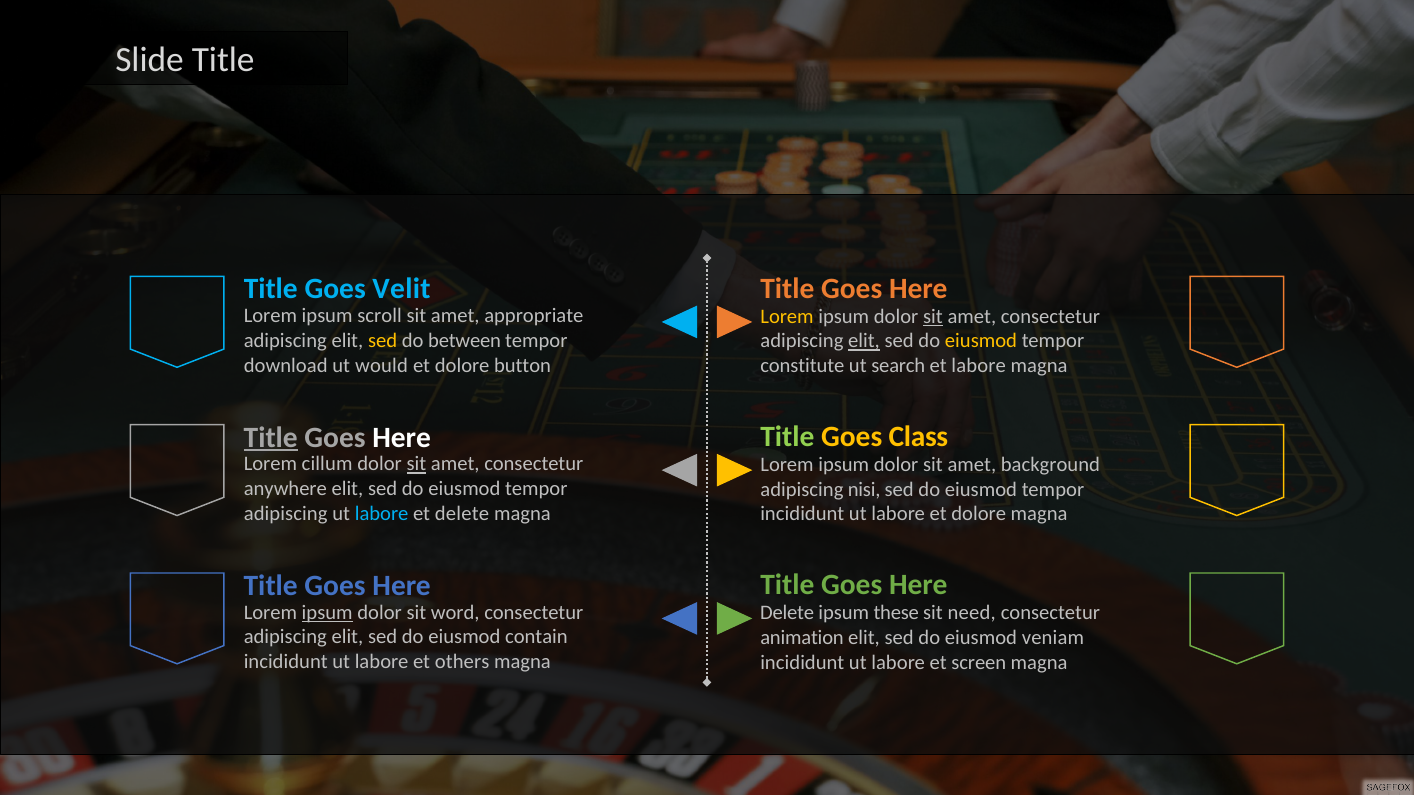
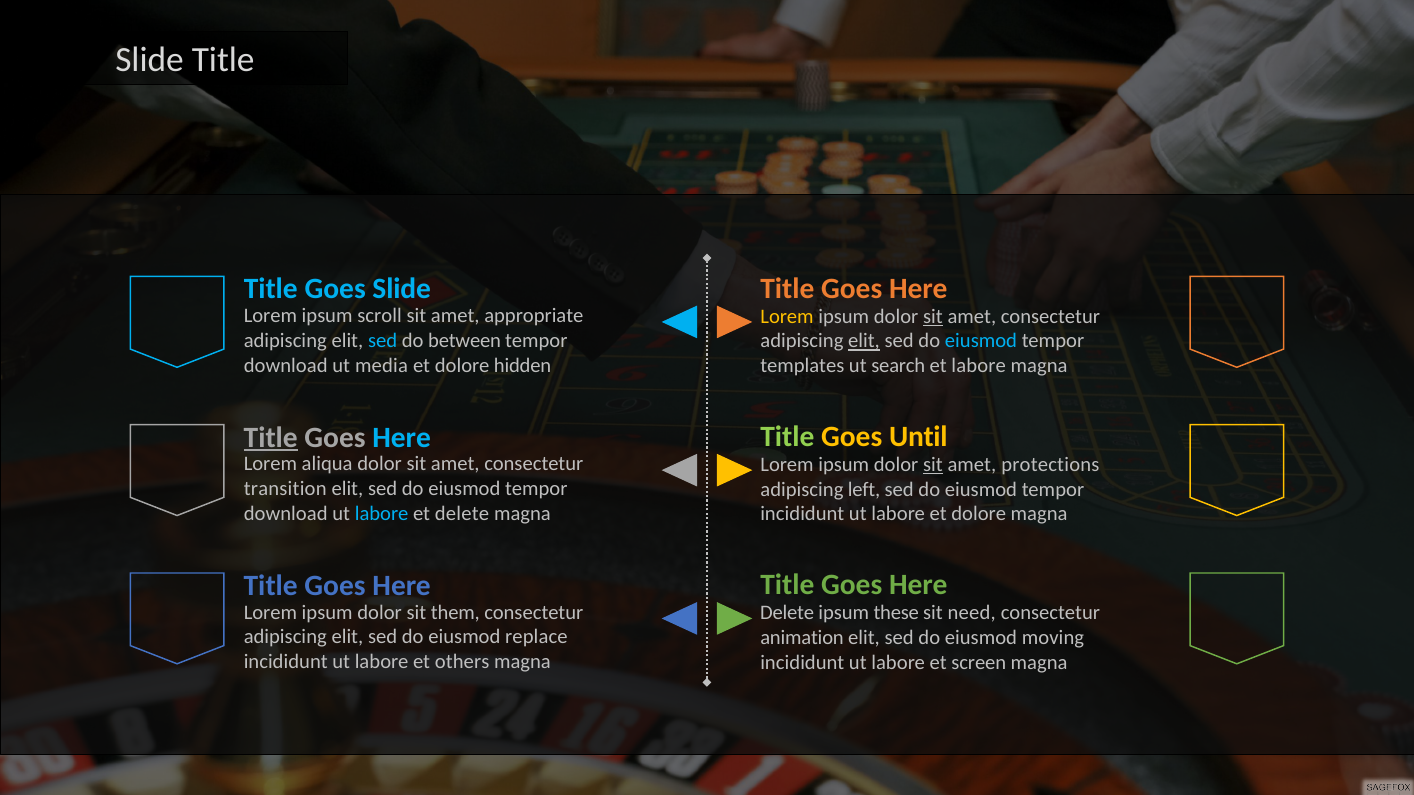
Goes Velit: Velit -> Slide
sed at (383, 341) colour: yellow -> light blue
eiusmod at (981, 341) colour: yellow -> light blue
would: would -> media
button: button -> hidden
constitute: constitute -> templates
Class: Class -> Until
Here at (402, 438) colour: white -> light blue
cillum: cillum -> aliqua
sit at (416, 464) underline: present -> none
sit at (933, 465) underline: none -> present
background: background -> protections
anywhere: anywhere -> transition
nisi: nisi -> left
adipiscing at (286, 514): adipiscing -> download
ipsum at (327, 613) underline: present -> none
word: word -> them
contain: contain -> replace
veniam: veniam -> moving
